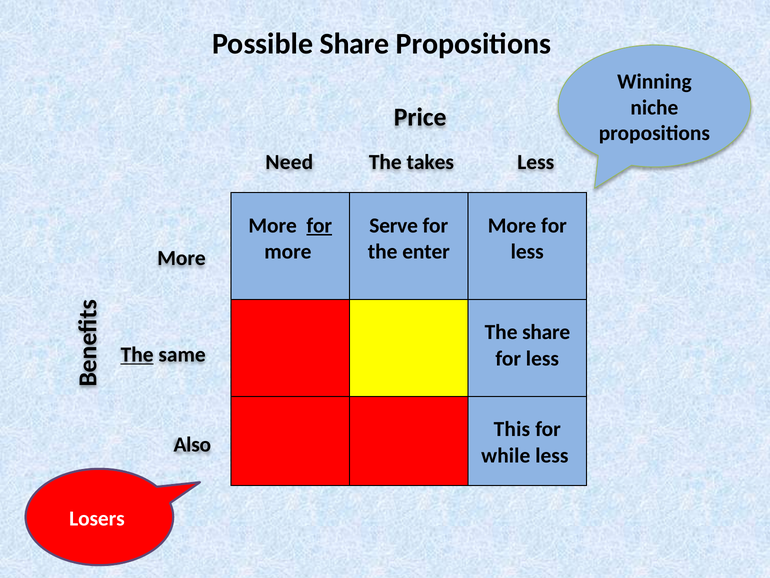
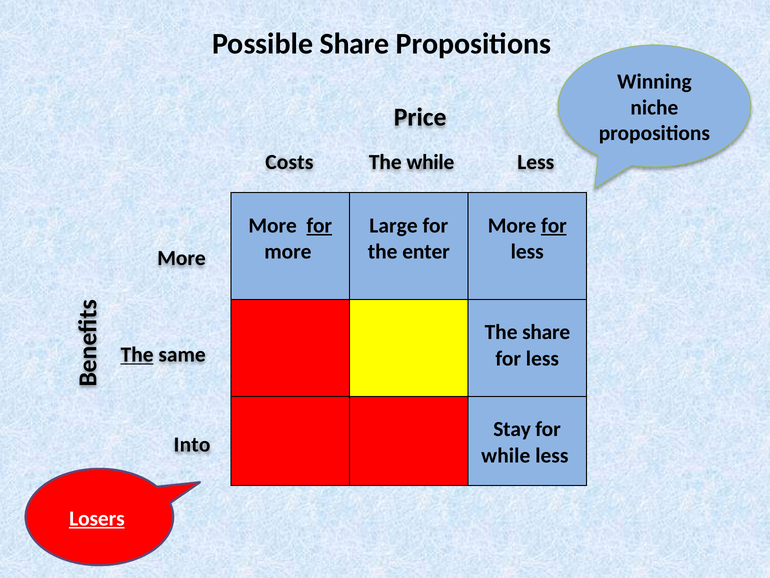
Need: Need -> Costs
The takes: takes -> while
Serve: Serve -> Large
for at (554, 225) underline: none -> present
This: This -> Stay
Also: Also -> Into
Losers underline: none -> present
